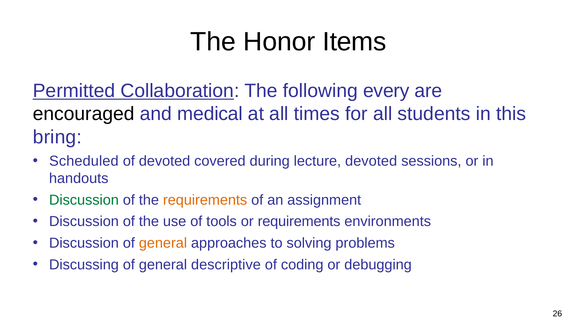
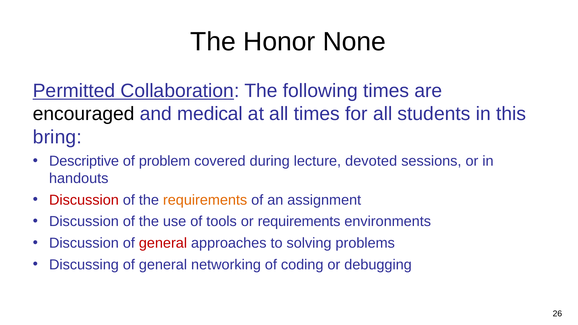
Items: Items -> None
following every: every -> times
Scheduled: Scheduled -> Descriptive
of devoted: devoted -> problem
Discussion at (84, 200) colour: green -> red
general at (163, 243) colour: orange -> red
descriptive: descriptive -> networking
